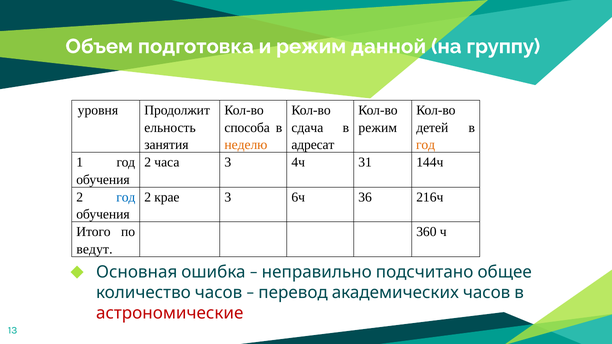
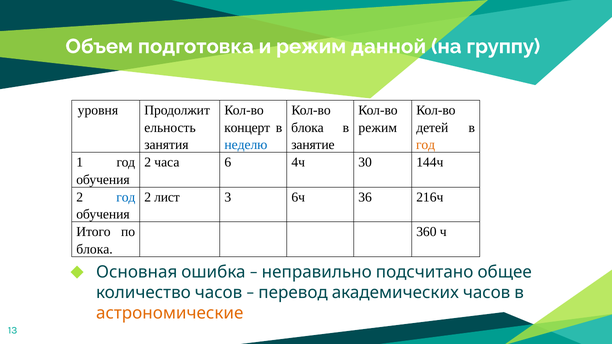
способа: способа -> концерт
сдача at (307, 128): сдача -> блока
неделю colour: orange -> blue
адресат: адресат -> занятие
часа 3: 3 -> 6
31: 31 -> 30
крае: крае -> лист
ведут at (94, 249): ведут -> блока
астрономические colour: red -> orange
